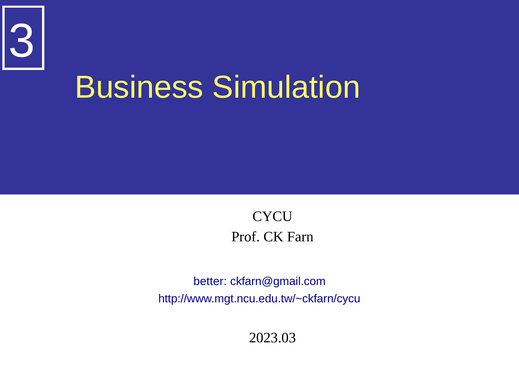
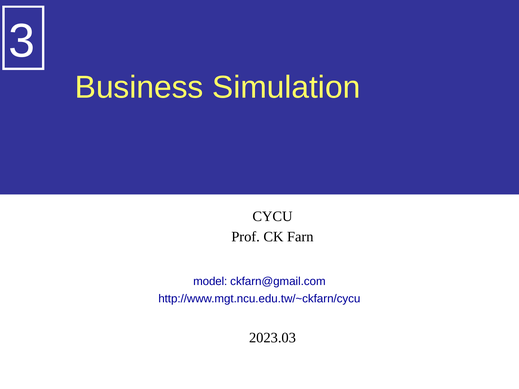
better: better -> model
